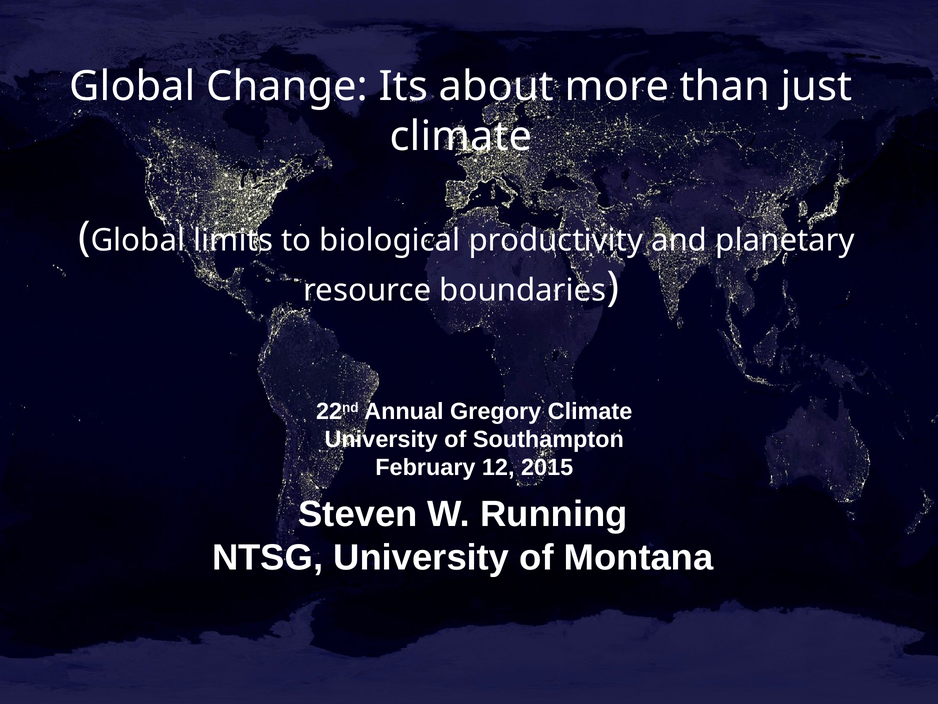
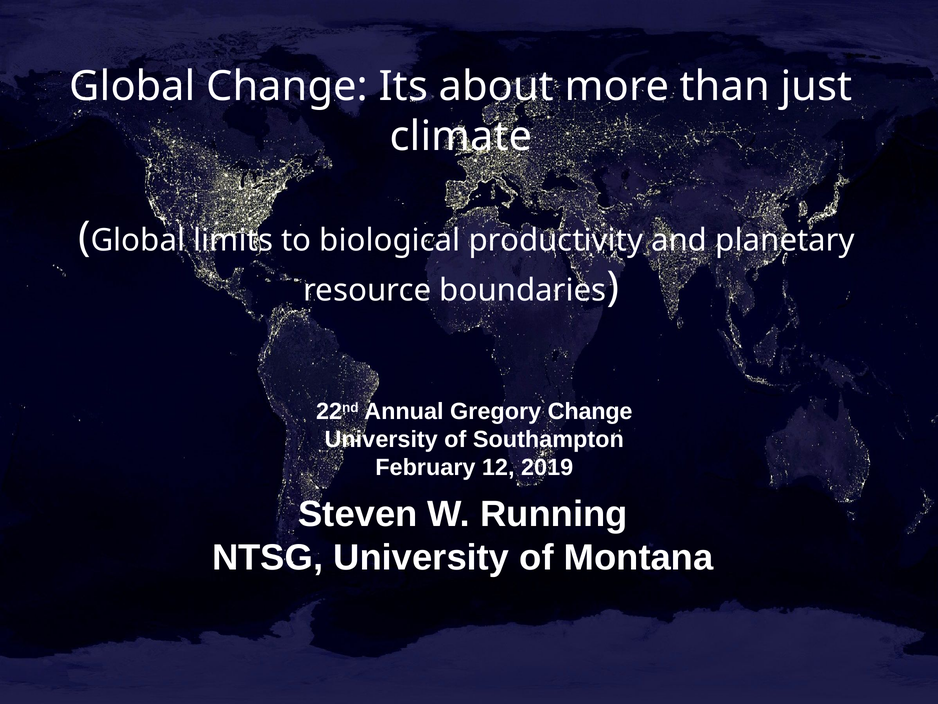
Gregory Climate: Climate -> Change
2015: 2015 -> 2019
